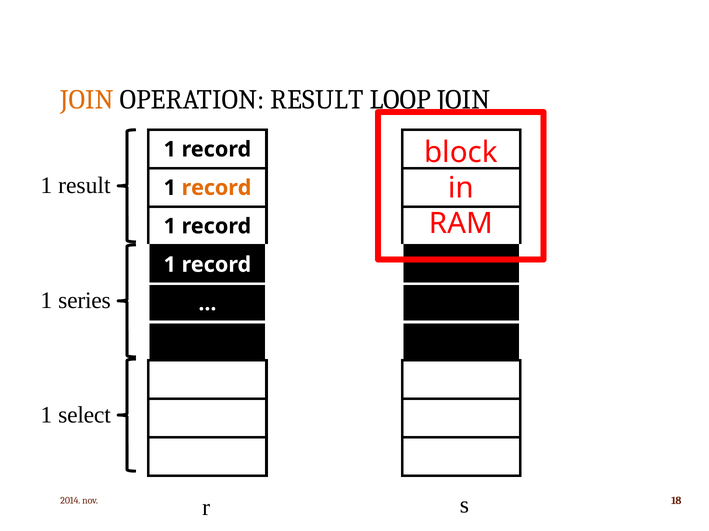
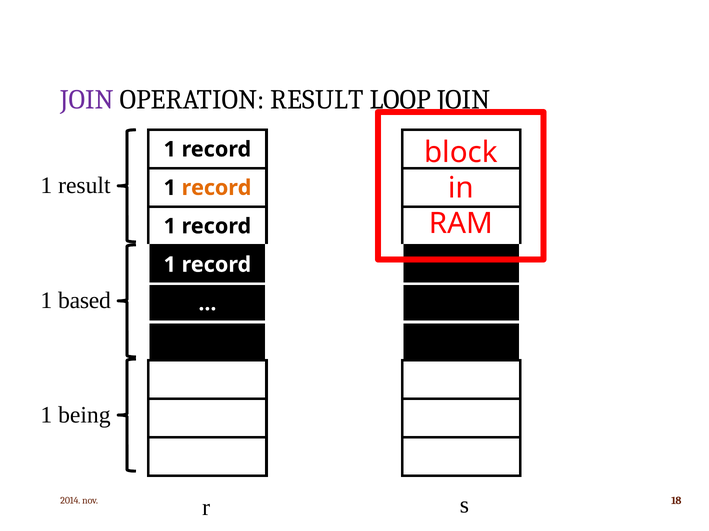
JOIN at (87, 100) colour: orange -> purple
series: series -> based
select: select -> being
